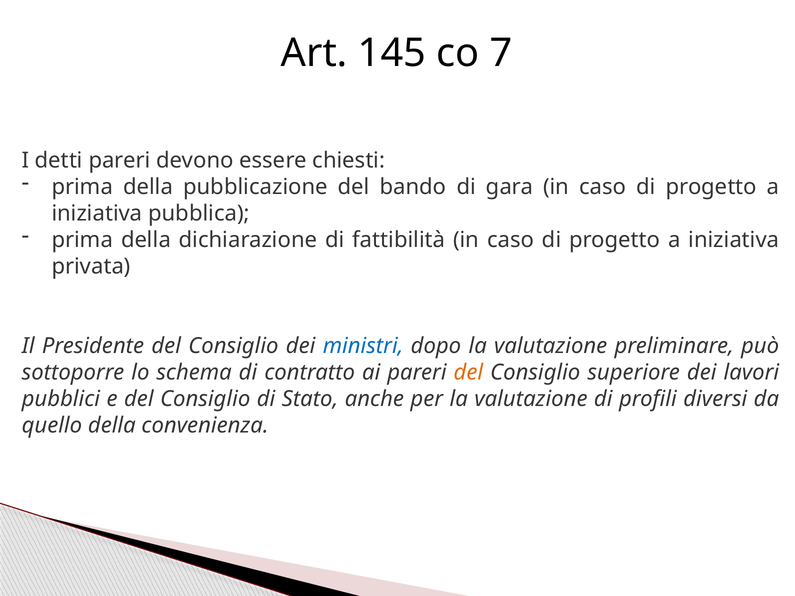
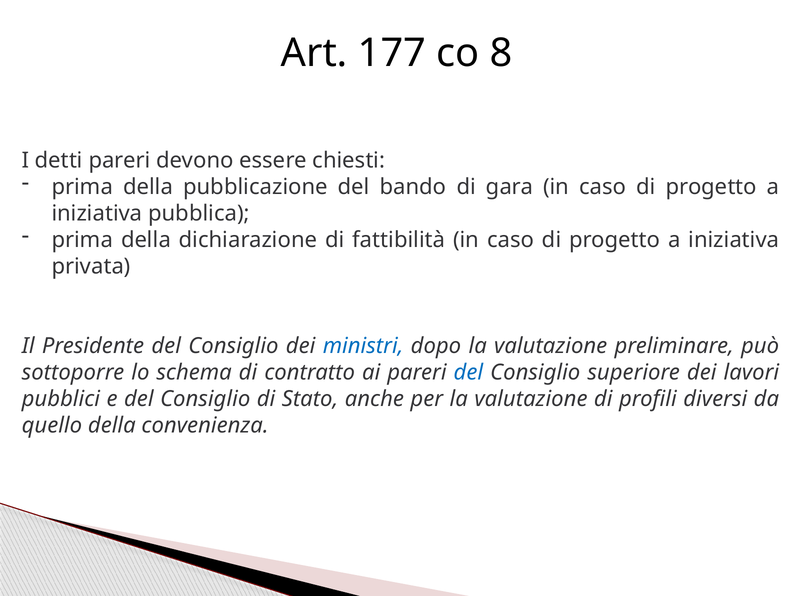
145: 145 -> 177
7: 7 -> 8
del at (468, 372) colour: orange -> blue
